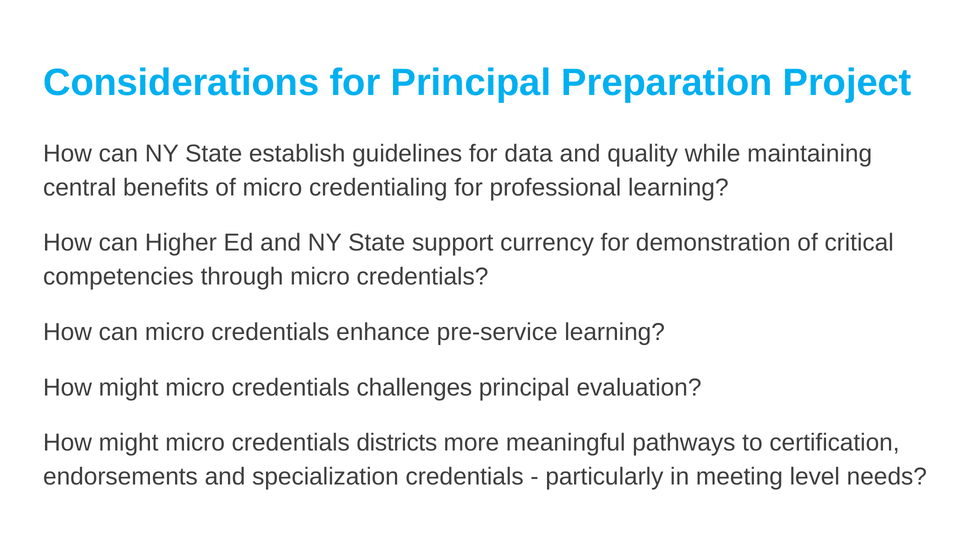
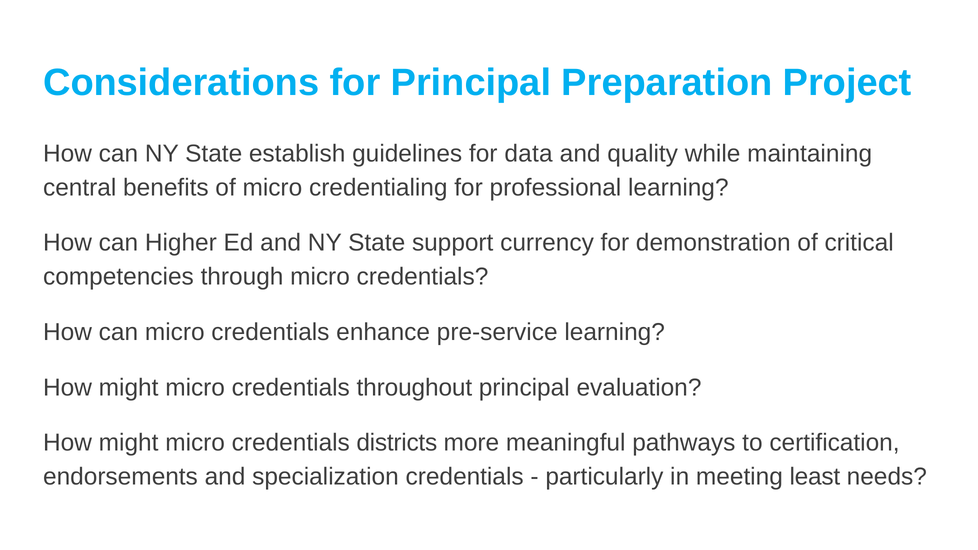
challenges: challenges -> throughout
level: level -> least
